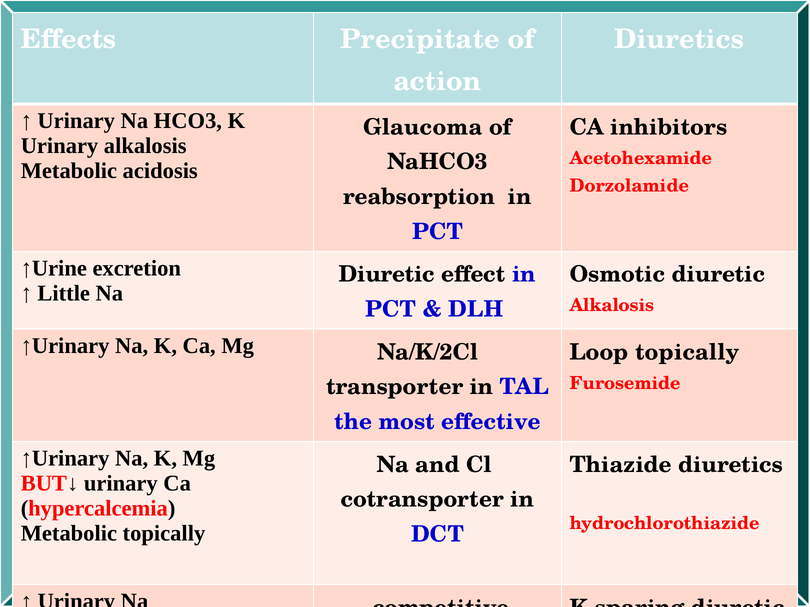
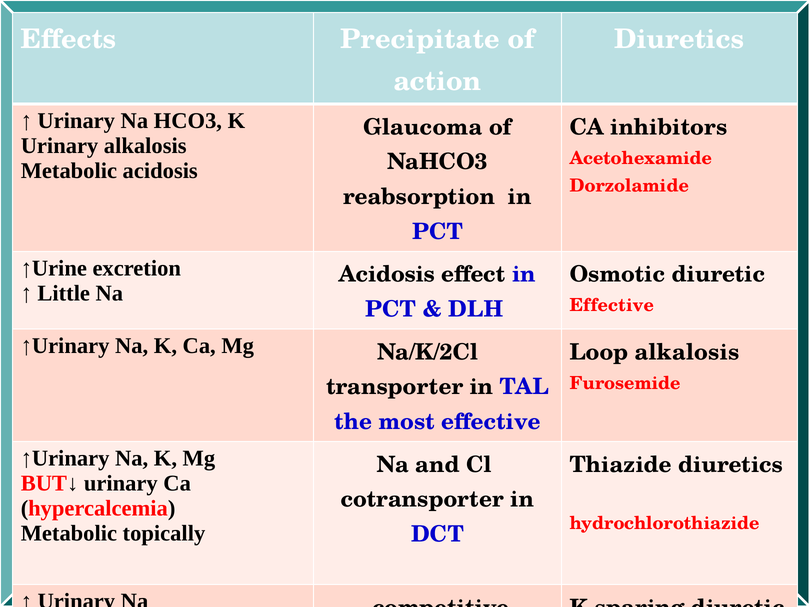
Diuretic at (387, 275): Diuretic -> Acidosis
Alkalosis at (612, 306): Alkalosis -> Effective
Loop topically: topically -> alkalosis
